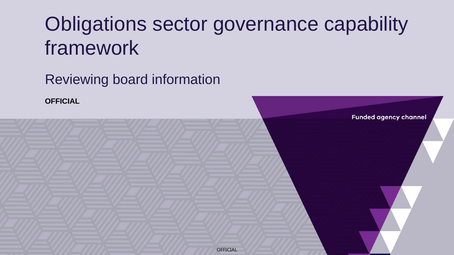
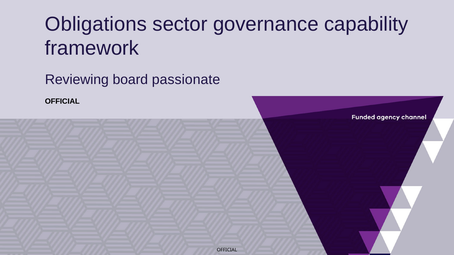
information: information -> passionate
